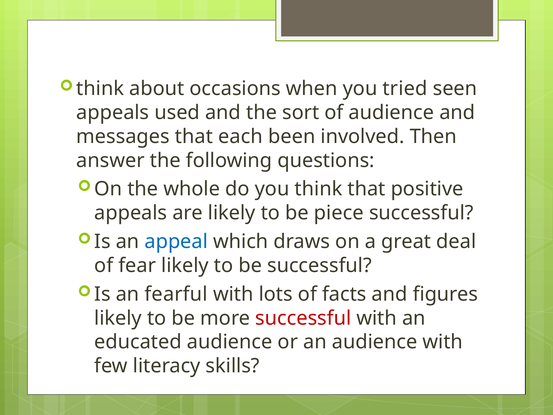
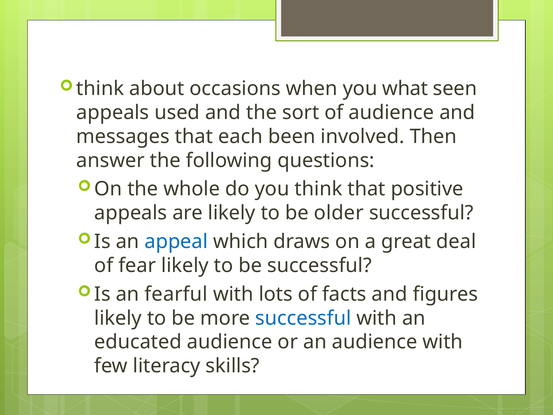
tried: tried -> what
piece: piece -> older
successful at (303, 318) colour: red -> blue
